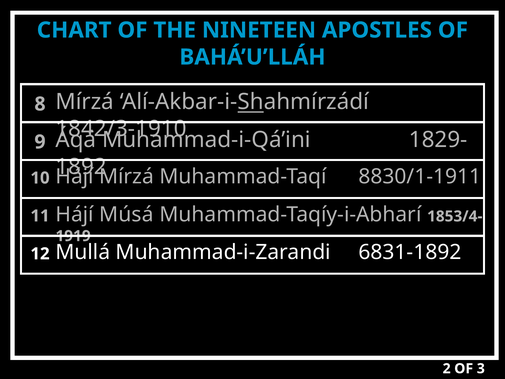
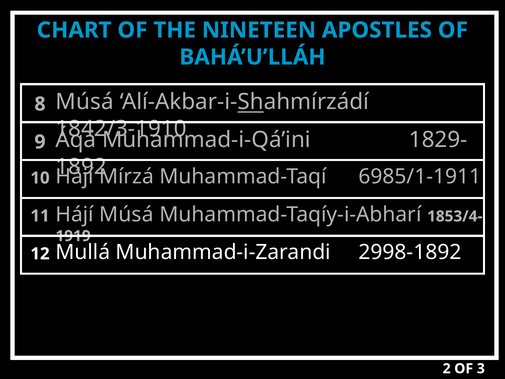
Mírzá at (85, 102): Mírzá -> Músá
8830/1-1911: 8830/1-1911 -> 6985/1-1911
6831-1892: 6831-1892 -> 2998-1892
